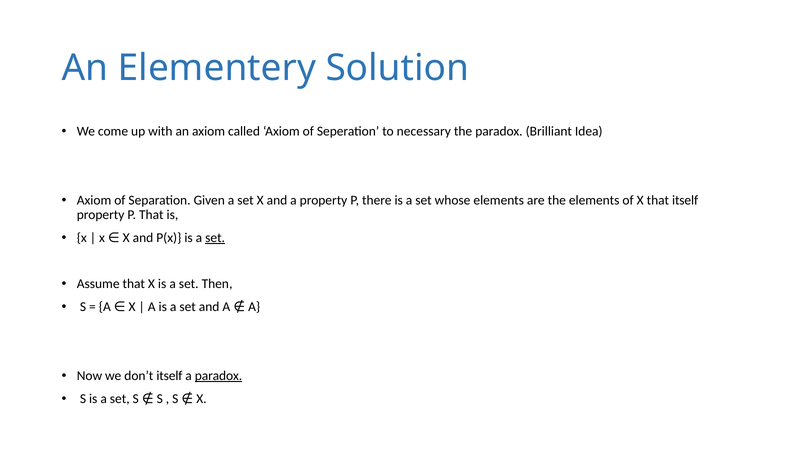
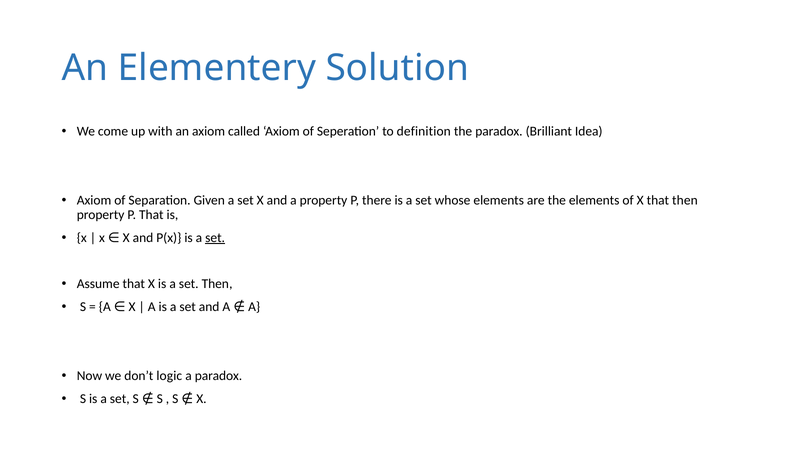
necessary: necessary -> definition
that itself: itself -> then
don’t itself: itself -> logic
paradox at (219, 376) underline: present -> none
